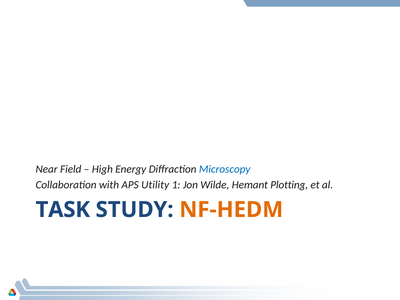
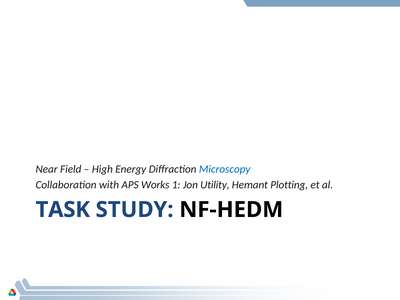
Utility: Utility -> Works
Wilde: Wilde -> Utility
NF-HEDM colour: orange -> black
